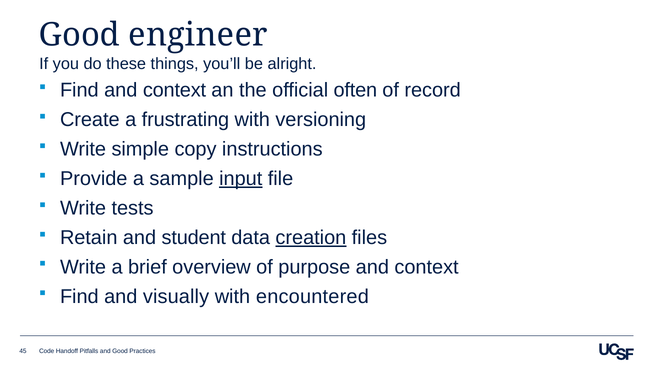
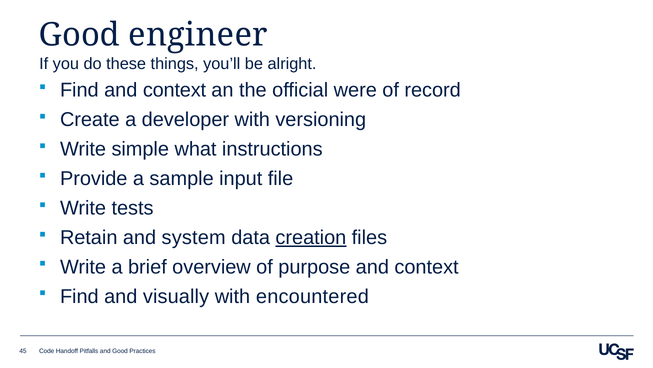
often: often -> were
frustrating: frustrating -> developer
copy: copy -> what
input underline: present -> none
student: student -> system
